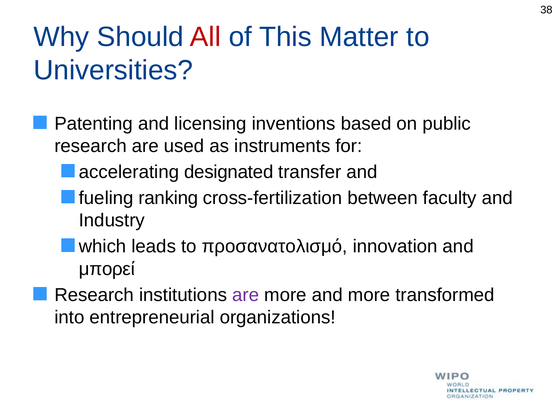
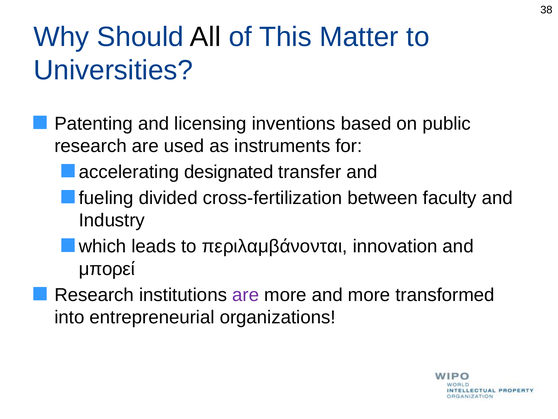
All colour: red -> black
ranking: ranking -> divided
προσανατολισμό: προσανατολισμό -> περιλαμβάνονται
